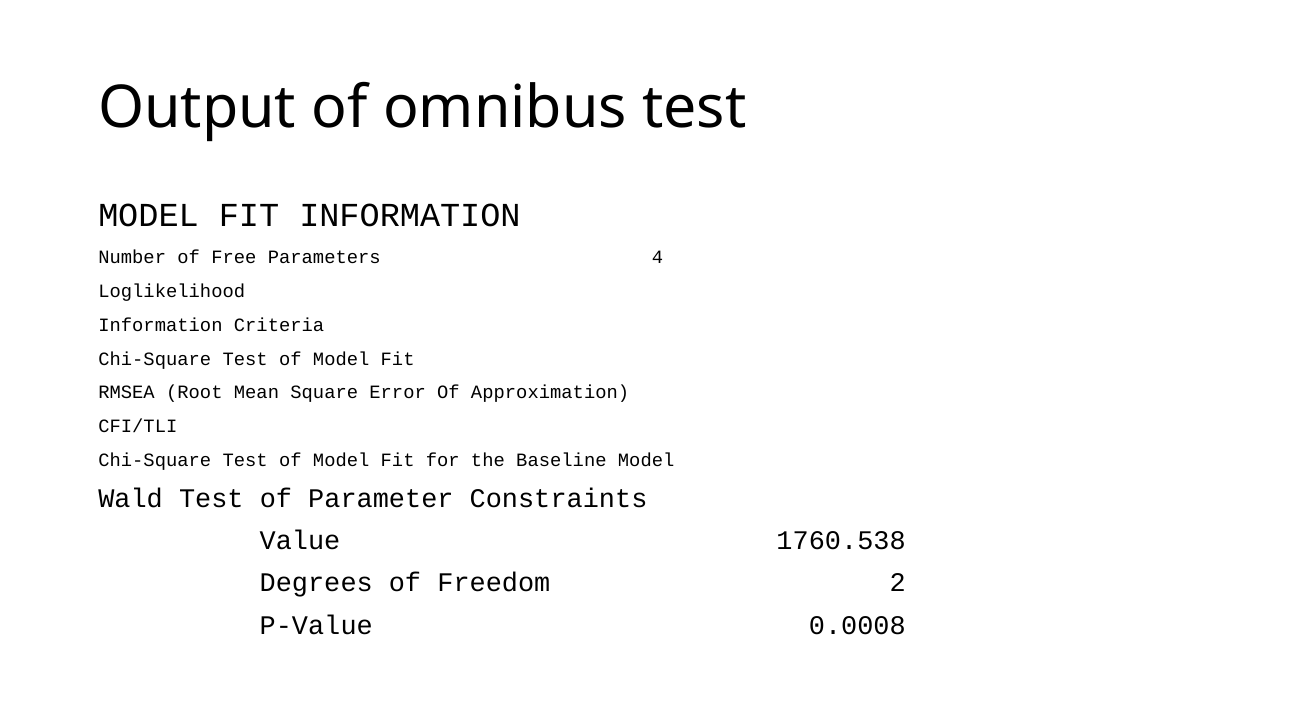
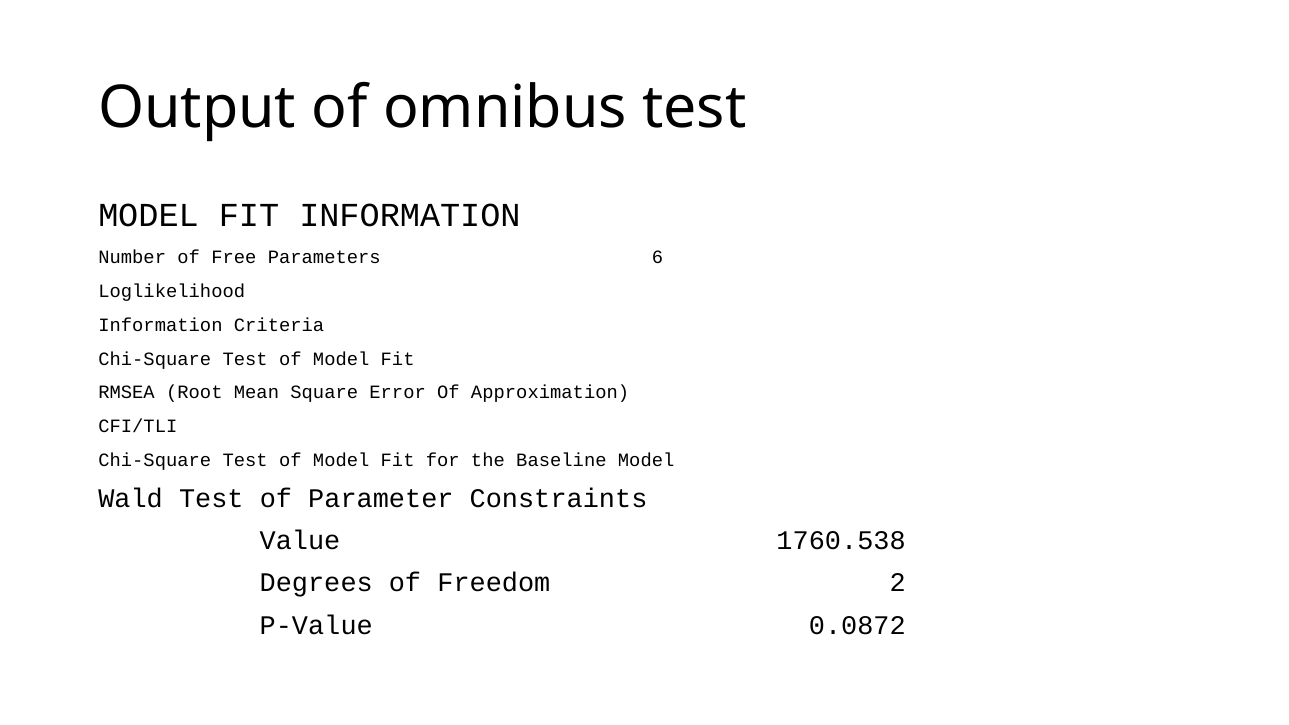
4: 4 -> 6
0.0008: 0.0008 -> 0.0872
